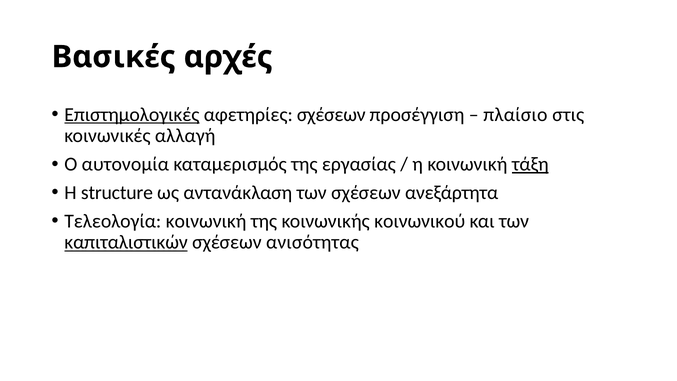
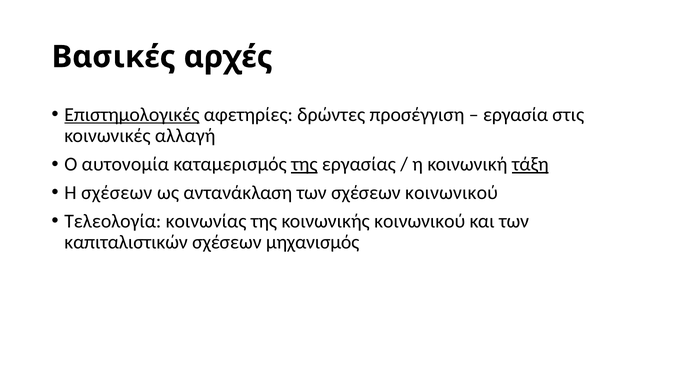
αφετηρίες σχέσεων: σχέσεων -> δρώντες
πλαίσιο: πλαίσιο -> εργασία
της at (304, 164) underline: none -> present
Η structure: structure -> σχέσεων
σχέσεων ανεξάρτητα: ανεξάρτητα -> κοινωνικού
Τελεολογία κοινωνική: κοινωνική -> κοινωνίας
καπιταλιστικών underline: present -> none
ανισότητας: ανισότητας -> μηχανισμός
